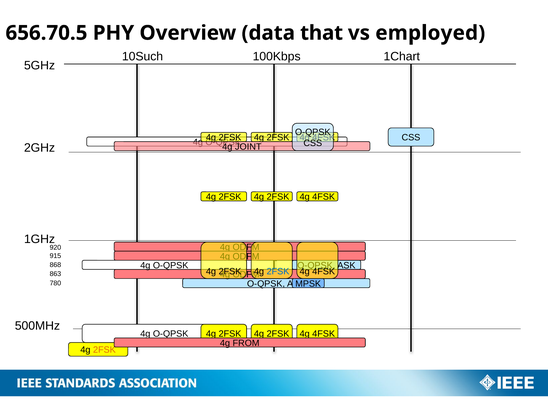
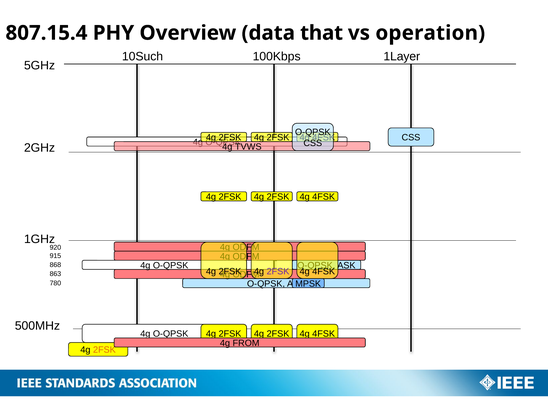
656.70.5: 656.70.5 -> 807.15.4
employed: employed -> operation
1Chart: 1Chart -> 1Layer
JOINT: JOINT -> TVWS
2FSK at (278, 271) colour: blue -> purple
